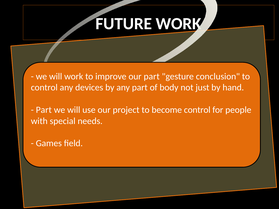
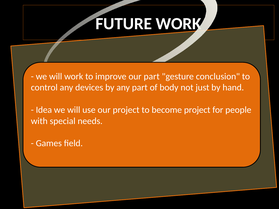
Part at (44, 110): Part -> Idea
become control: control -> project
